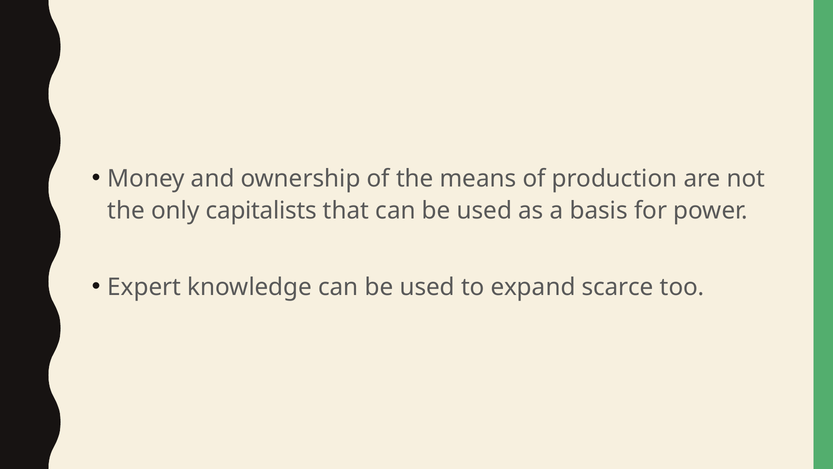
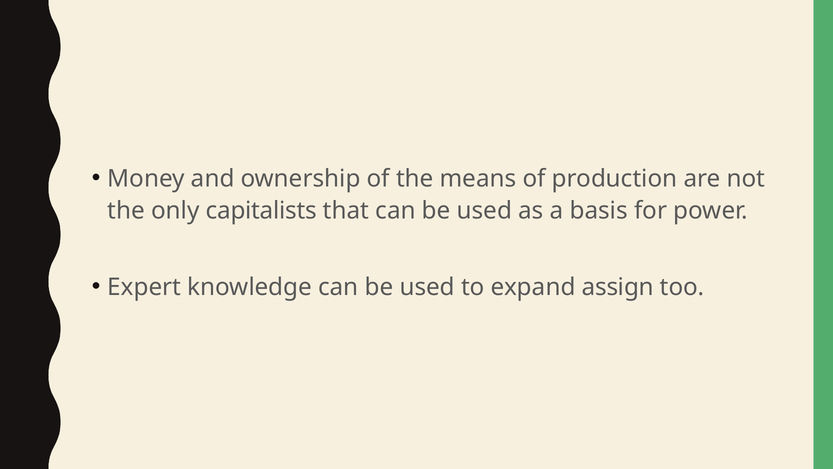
scarce: scarce -> assign
